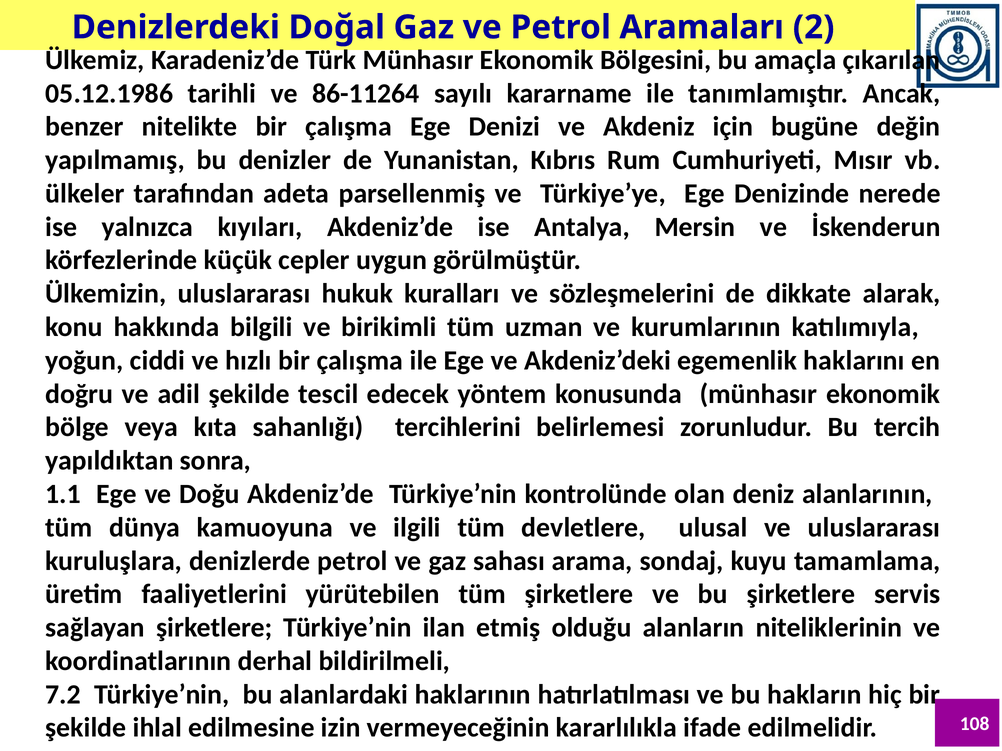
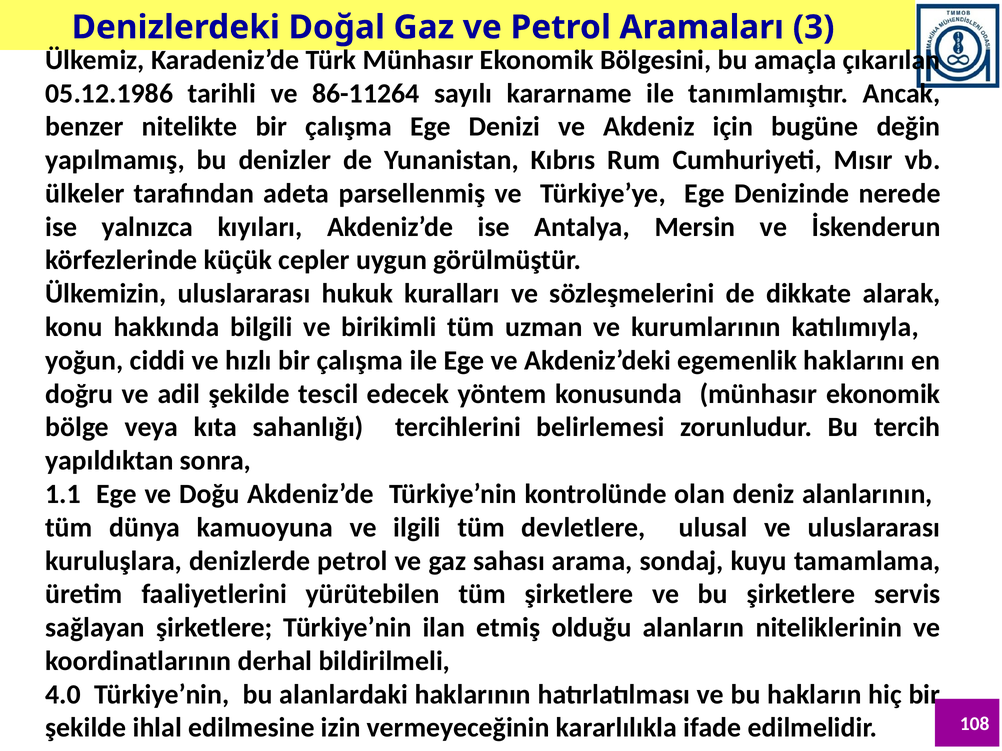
2: 2 -> 3
7.2: 7.2 -> 4.0
